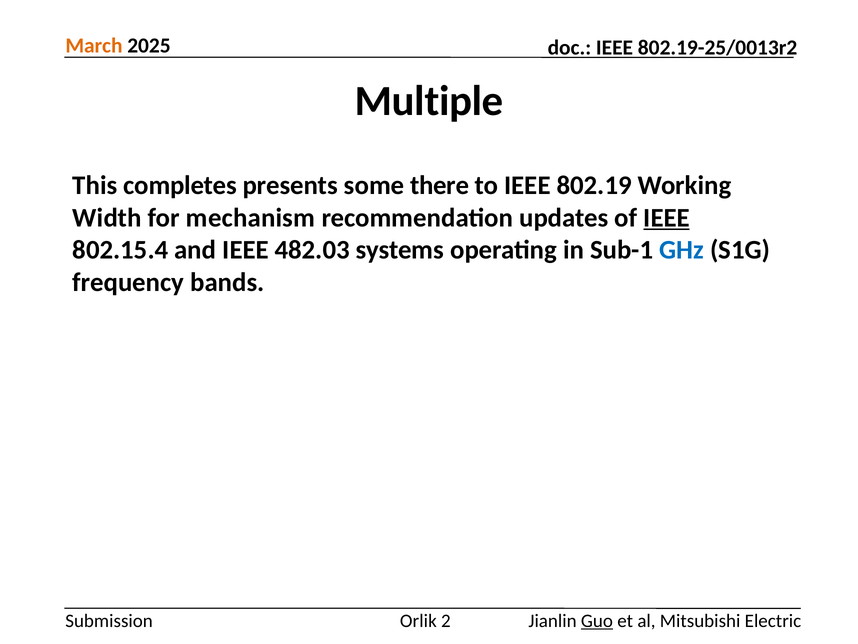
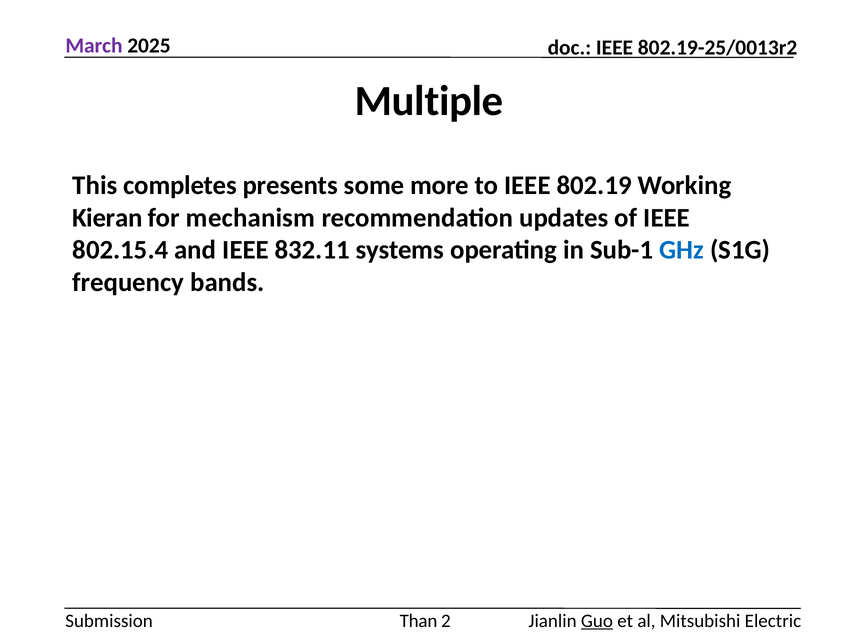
March colour: orange -> purple
there: there -> more
Width: Width -> Kieran
IEEE at (667, 218) underline: present -> none
482.03: 482.03 -> 832.11
Orlik: Orlik -> Than
